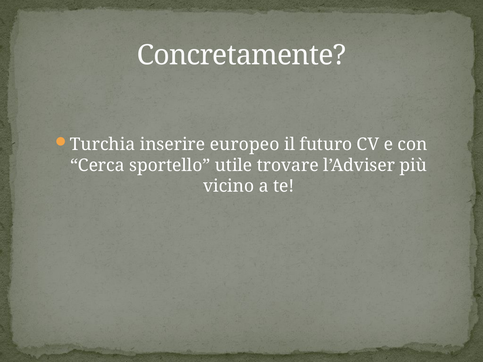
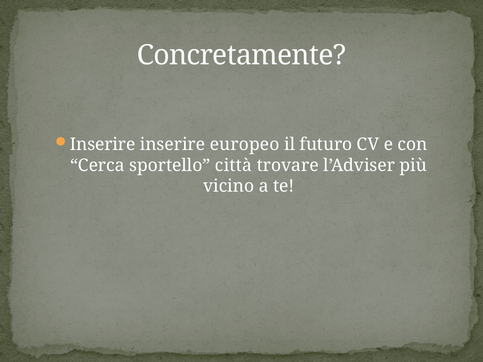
Turchia at (103, 144): Turchia -> Inserire
utile: utile -> città
